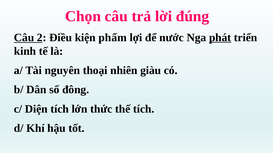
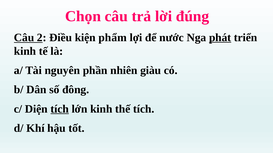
thoại: thoại -> phần
tích at (60, 109) underline: none -> present
lớn thức: thức -> kinh
